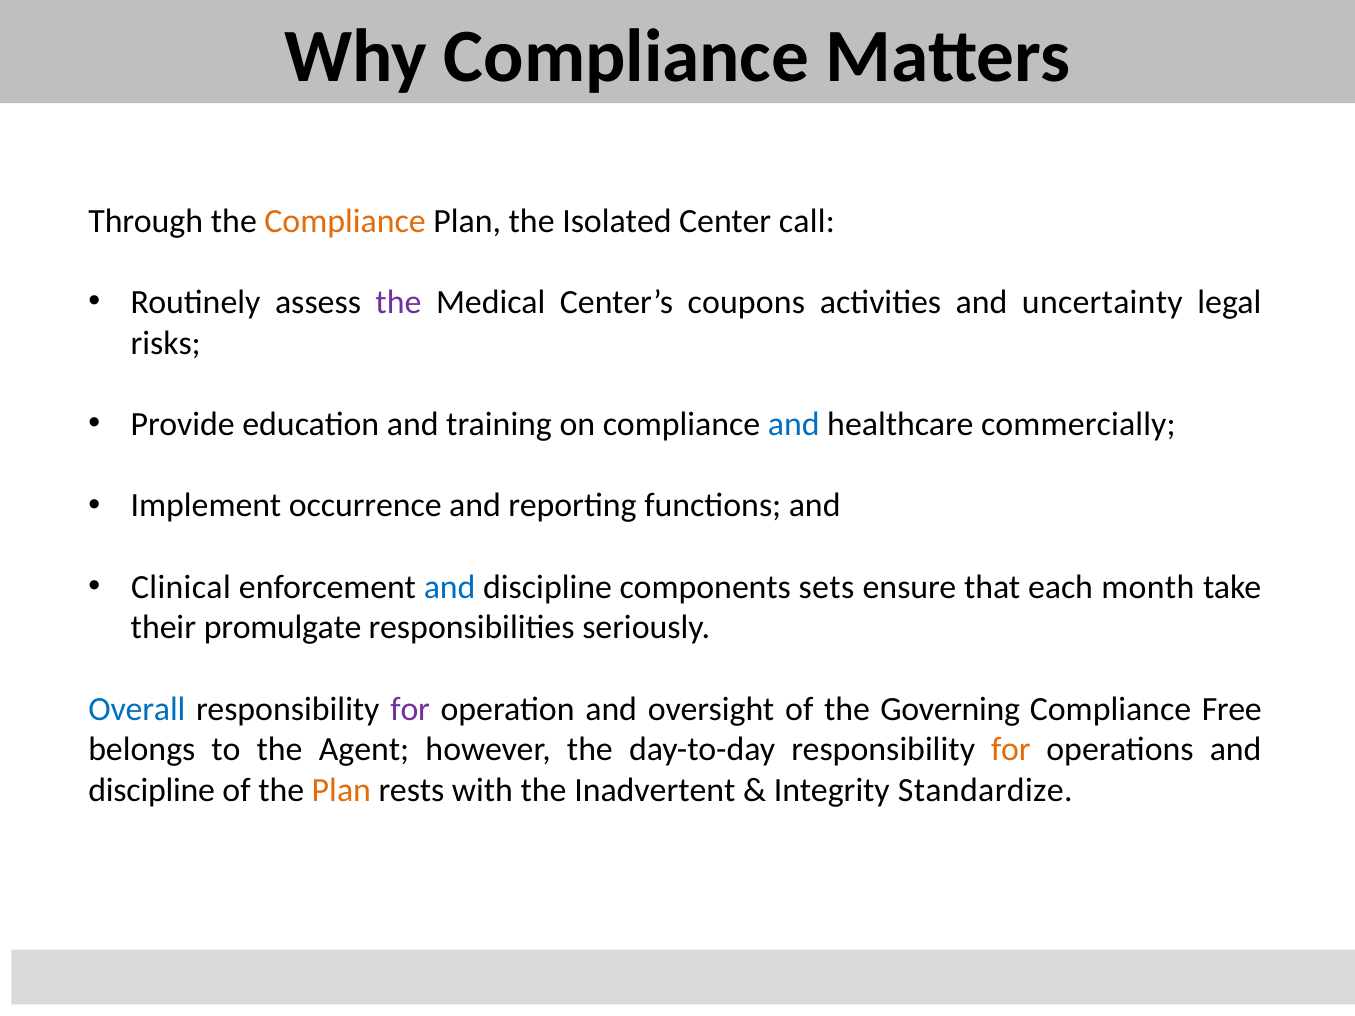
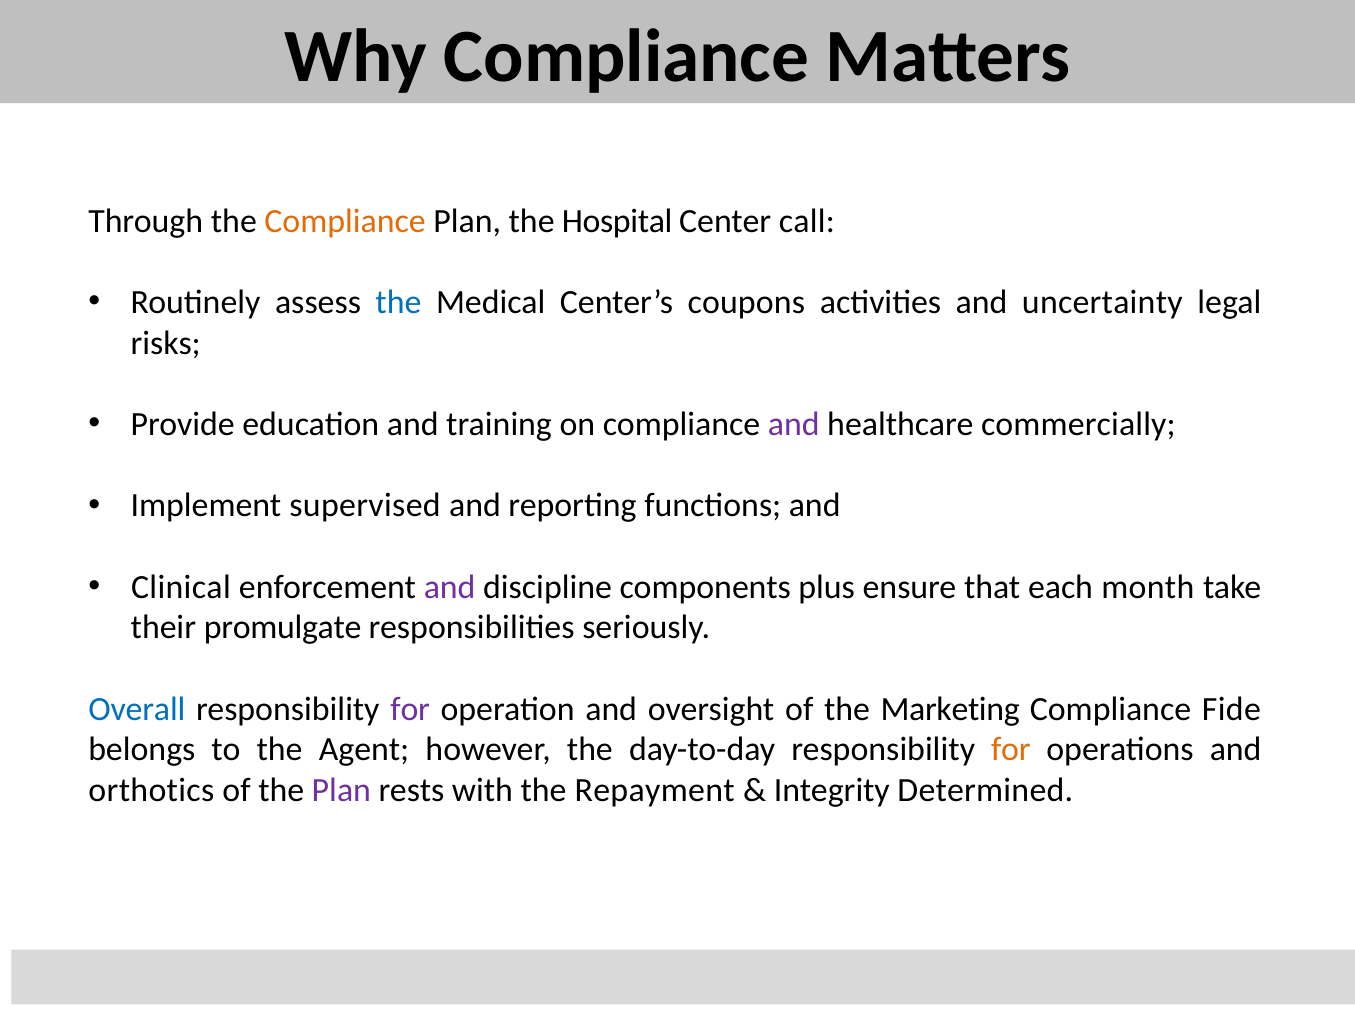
Isolated: Isolated -> Hospital
the at (398, 303) colour: purple -> blue
and at (794, 425) colour: blue -> purple
occurrence: occurrence -> supervised
and at (450, 587) colour: blue -> purple
sets: sets -> plus
Governing: Governing -> Marketing
Free: Free -> Fide
discipline at (152, 790): discipline -> orthotics
Plan at (341, 790) colour: orange -> purple
Inadvertent: Inadvertent -> Repayment
Standardize: Standardize -> Determined
